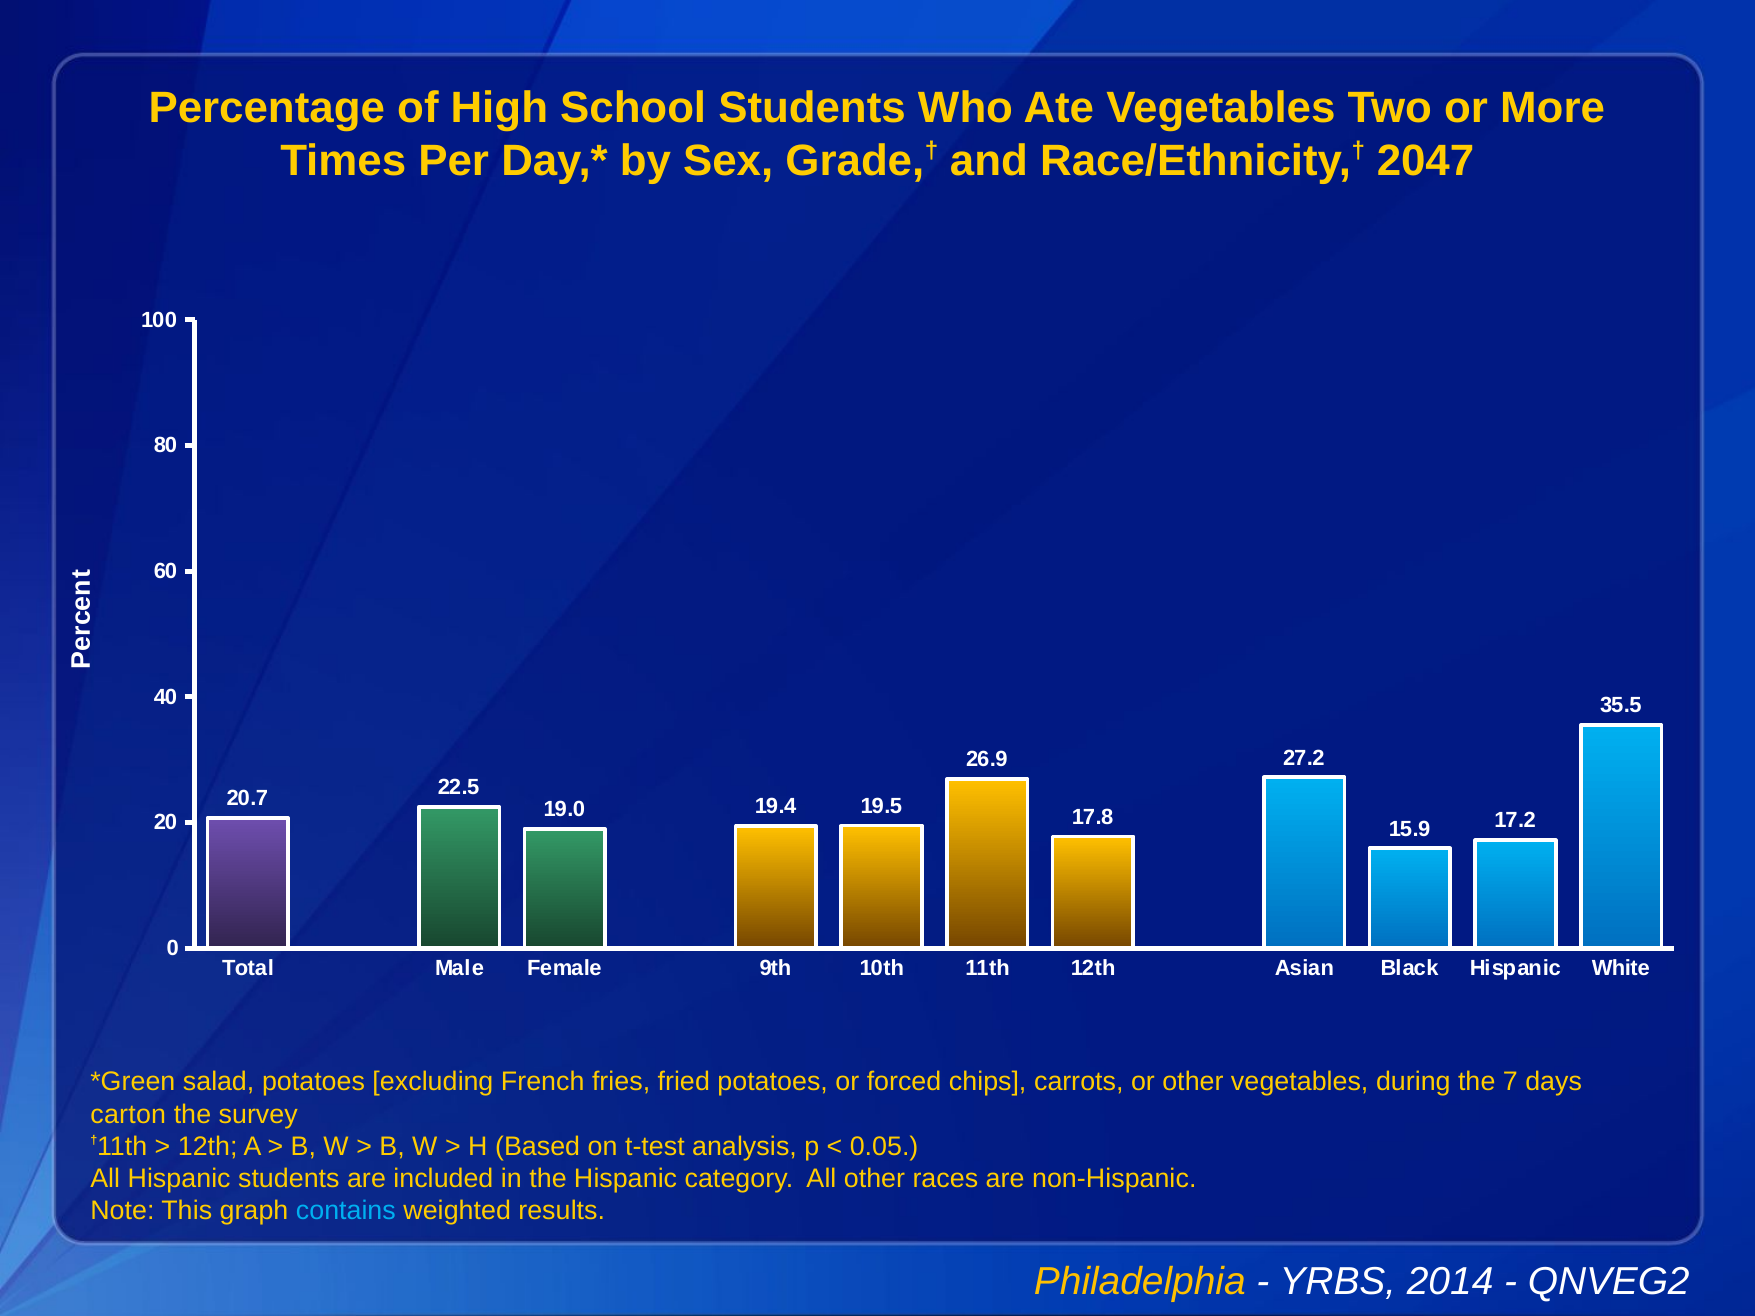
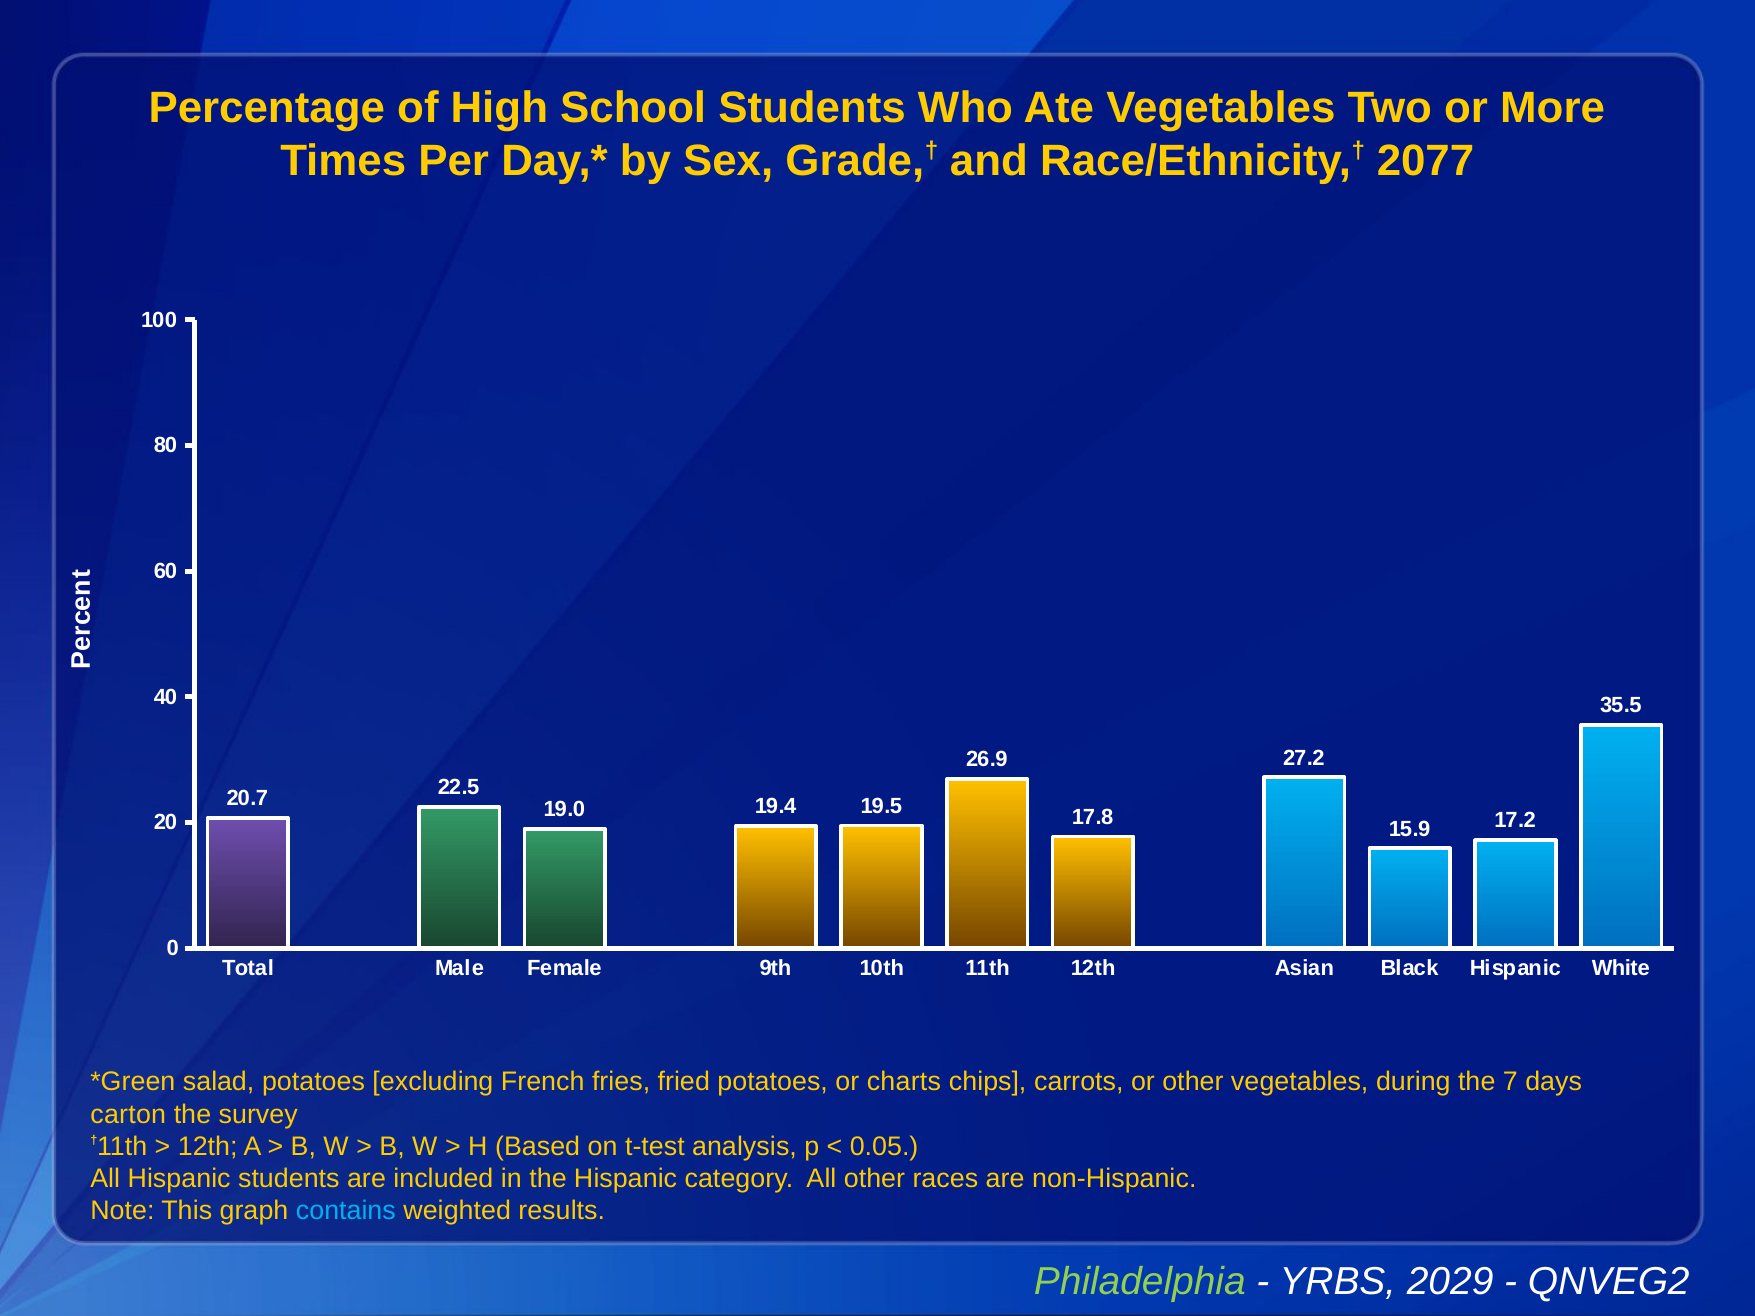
2047: 2047 -> 2077
forced: forced -> charts
Philadelphia colour: yellow -> light green
2014: 2014 -> 2029
